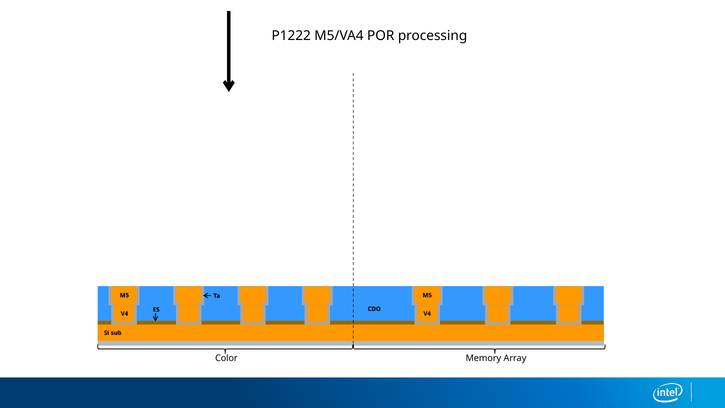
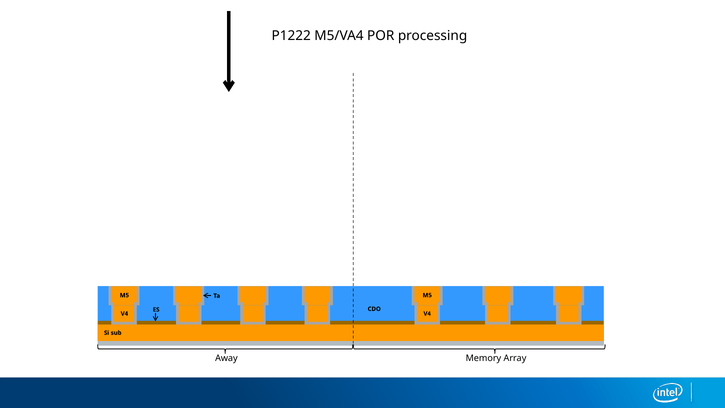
Color: Color -> Away
